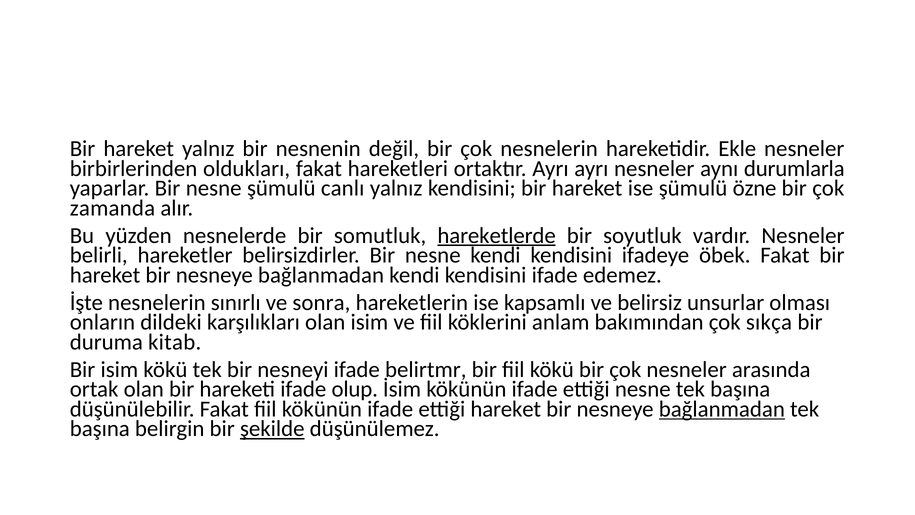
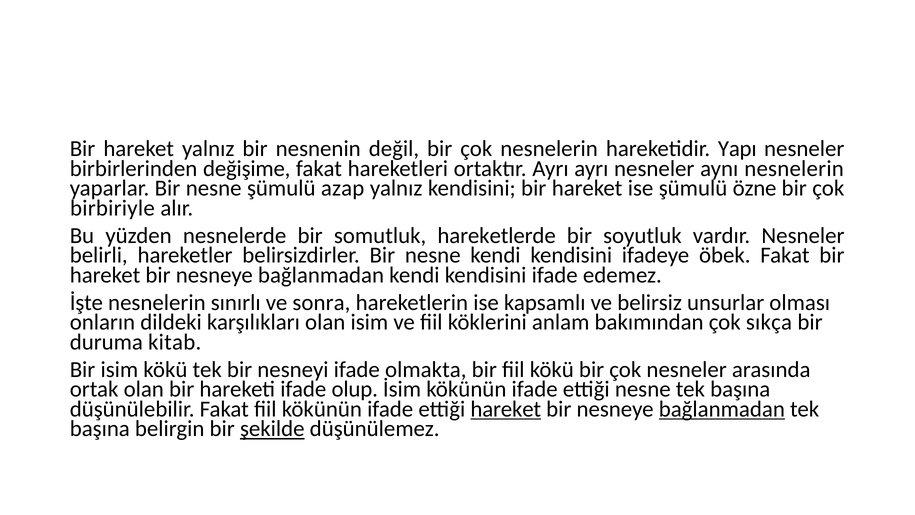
Ekle: Ekle -> Yapı
oldukları: oldukları -> değişime
aynı durumlarla: durumlarla -> nesnelerin
canlı: canlı -> azap
zamanda: zamanda -> birbiriyle
hareketlerde underline: present -> none
belirtmr: belirtmr -> olmakta
hareket at (506, 409) underline: none -> present
